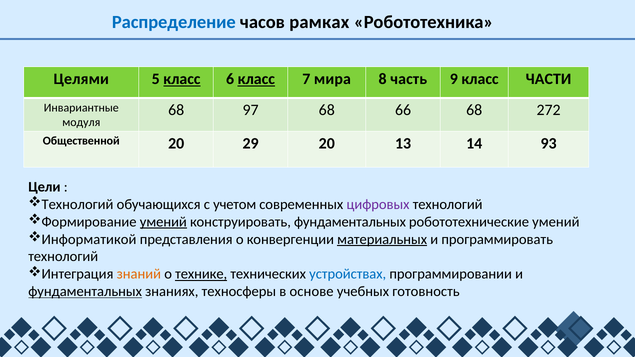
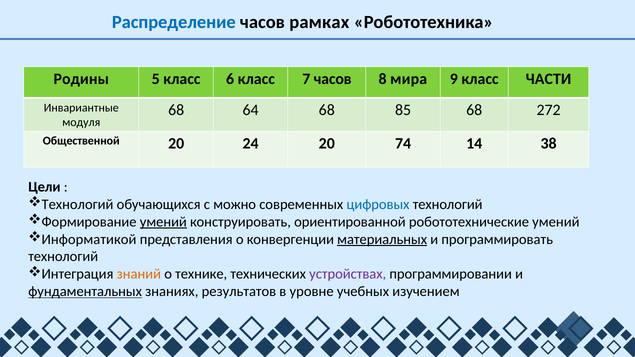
Целями: Целями -> Родины
класс at (182, 79) underline: present -> none
класс at (256, 79) underline: present -> none
7 мира: мира -> часов
часть: часть -> мира
97: 97 -> 64
66: 66 -> 85
29: 29 -> 24
13: 13 -> 74
93: 93 -> 38
учетом: учетом -> можно
цифровых colour: purple -> blue
конструировать фундаментальных: фундаментальных -> ориентированной
технике underline: present -> none
устройствах colour: blue -> purple
техносферы: техносферы -> результатов
основе: основе -> уровне
готовность: готовность -> изучением
